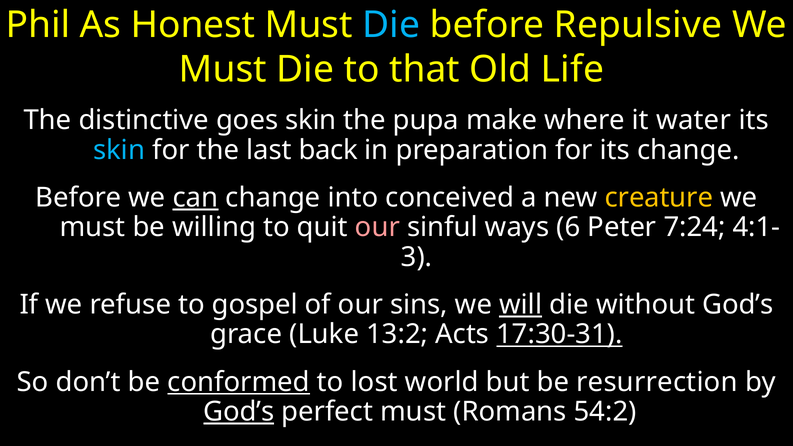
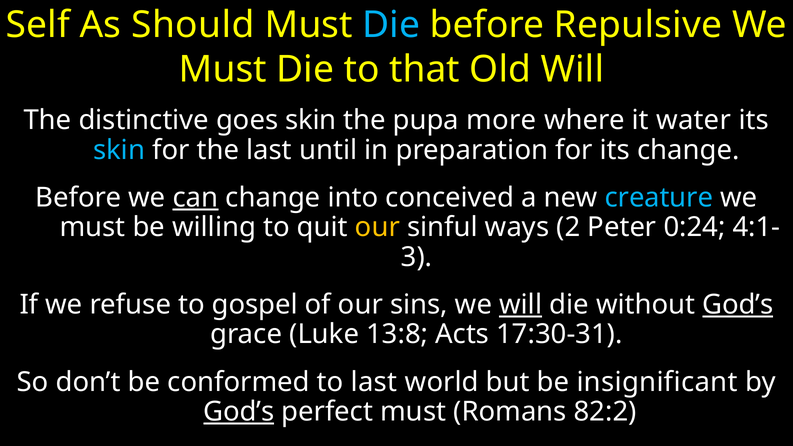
Phil: Phil -> Self
Honest: Honest -> Should
Old Life: Life -> Will
make: make -> more
back: back -> until
creature colour: yellow -> light blue
our at (377, 227) colour: pink -> yellow
6: 6 -> 2
7:24: 7:24 -> 0:24
God’s at (738, 305) underline: none -> present
13:2: 13:2 -> 13:8
17:30-31 underline: present -> none
conformed underline: present -> none
to lost: lost -> last
resurrection: resurrection -> insignificant
54:2: 54:2 -> 82:2
